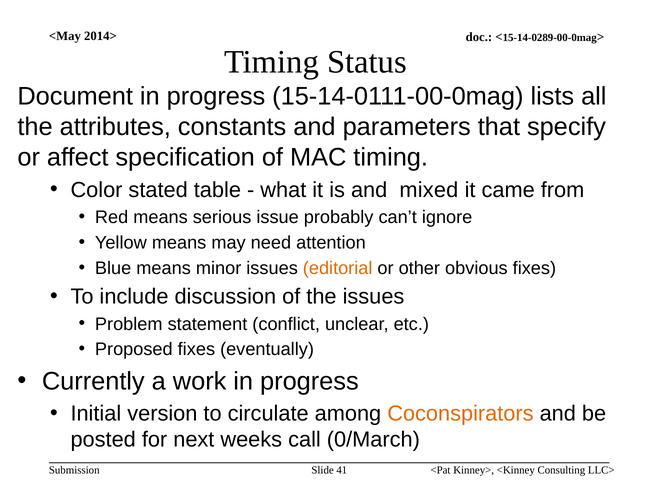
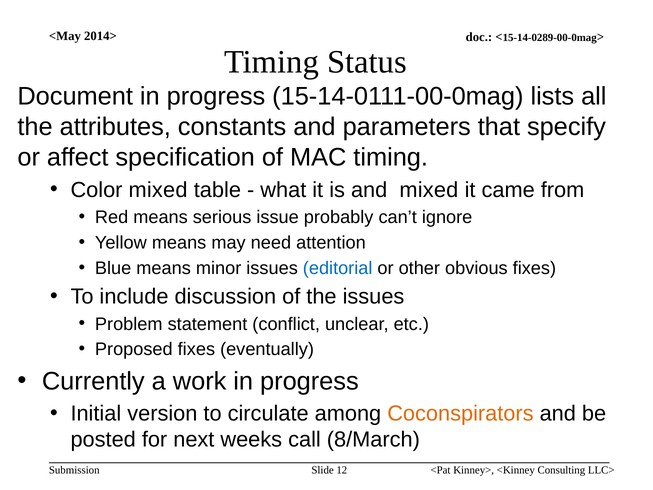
Color stated: stated -> mixed
editorial colour: orange -> blue
0/March: 0/March -> 8/March
41: 41 -> 12
